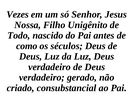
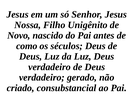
Vezes at (18, 14): Vezes -> Jesus
Todo: Todo -> Novo
